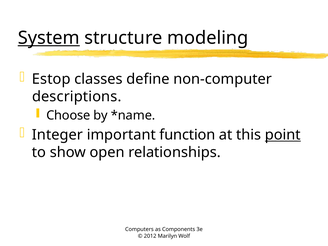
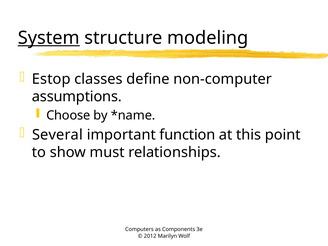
descriptions: descriptions -> assumptions
Integer: Integer -> Several
point underline: present -> none
open: open -> must
